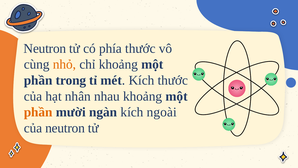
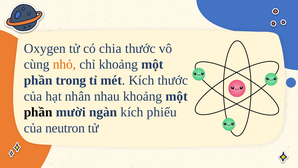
Neutron at (45, 48): Neutron -> Oxygen
phía: phía -> chia
phần at (38, 112) colour: orange -> black
ngoài: ngoài -> phiếu
